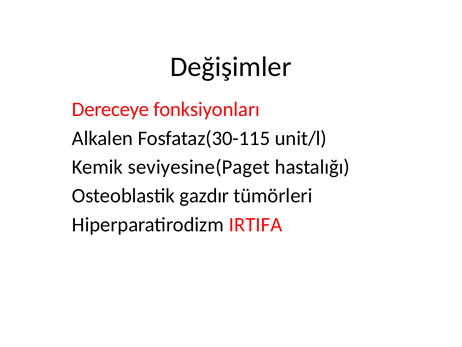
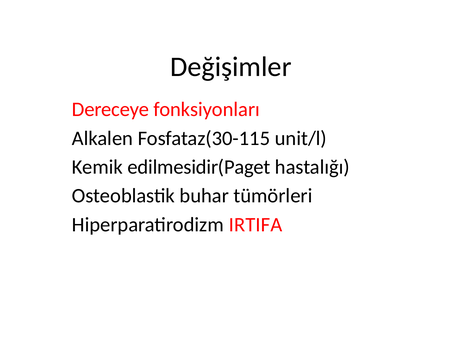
seviyesine(Paget: seviyesine(Paget -> edilmesidir(Paget
gazdır: gazdır -> buhar
